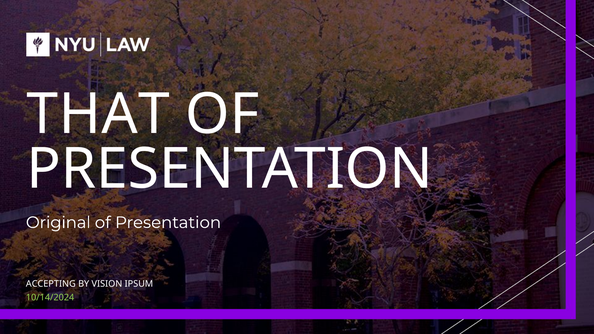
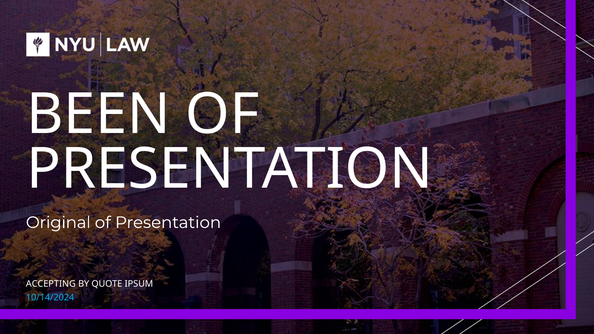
THAT: THAT -> BEEN
VISION: VISION -> QUOTE
10/14/2024 colour: light green -> light blue
